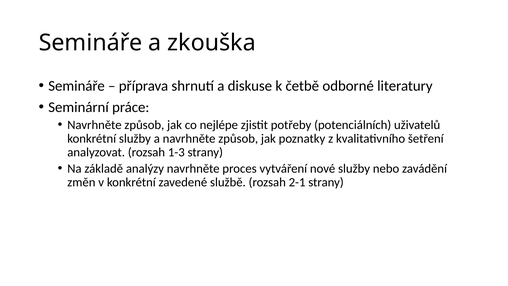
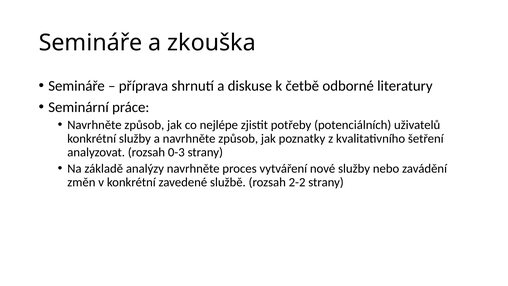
1-3: 1-3 -> 0-3
2-1: 2-1 -> 2-2
